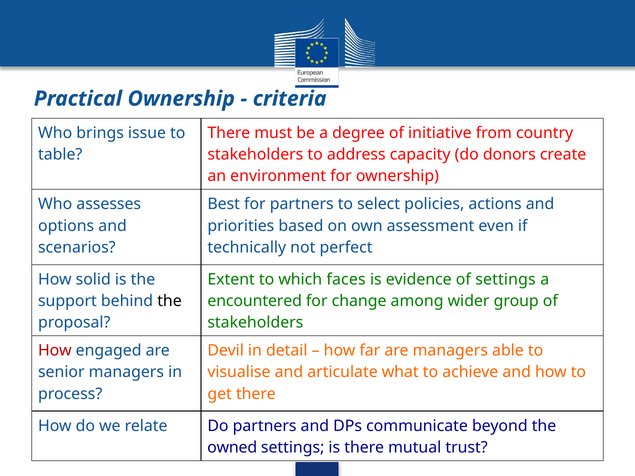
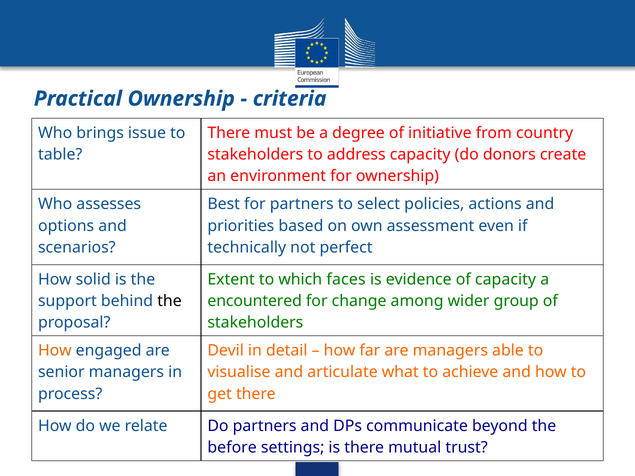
of settings: settings -> capacity
How at (55, 351) colour: red -> orange
owned: owned -> before
